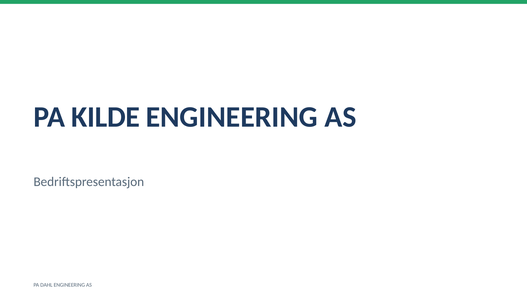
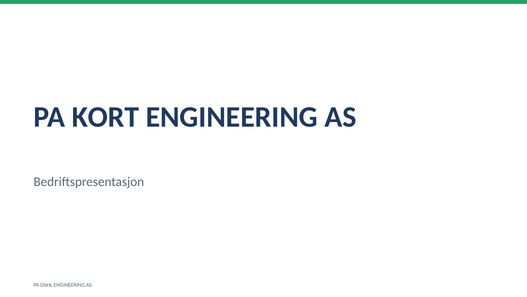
KILDE: KILDE -> KORT
